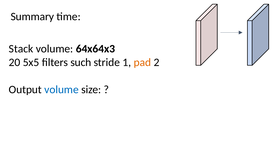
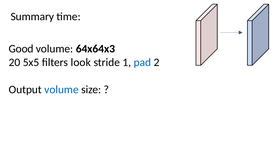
Stack: Stack -> Good
such: such -> look
pad colour: orange -> blue
